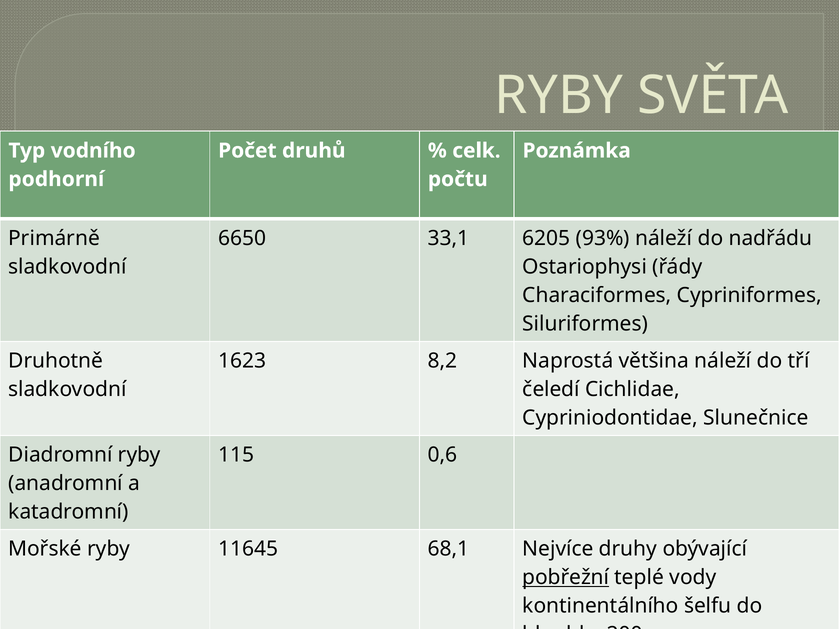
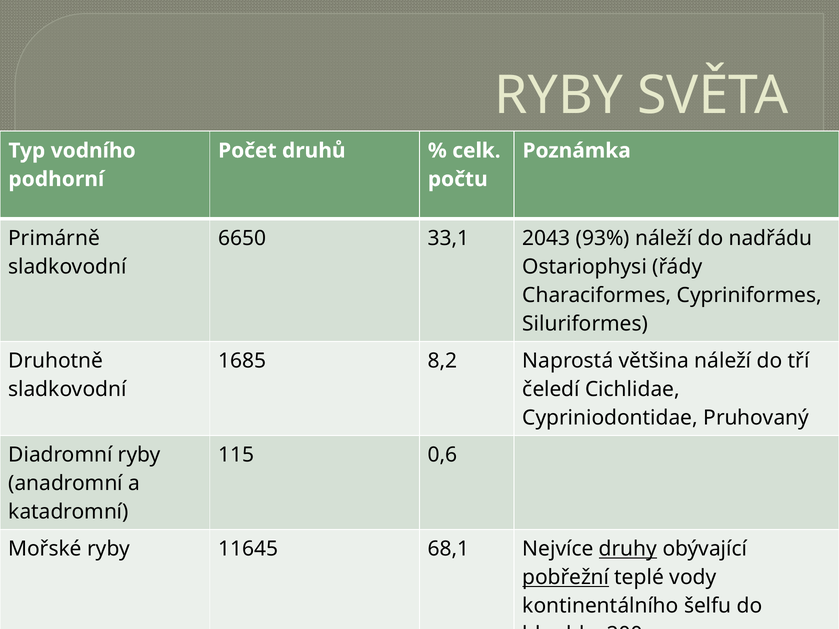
6205: 6205 -> 2043
1623: 1623 -> 1685
Slunečnice: Slunečnice -> Pruhovaný
druhy underline: none -> present
